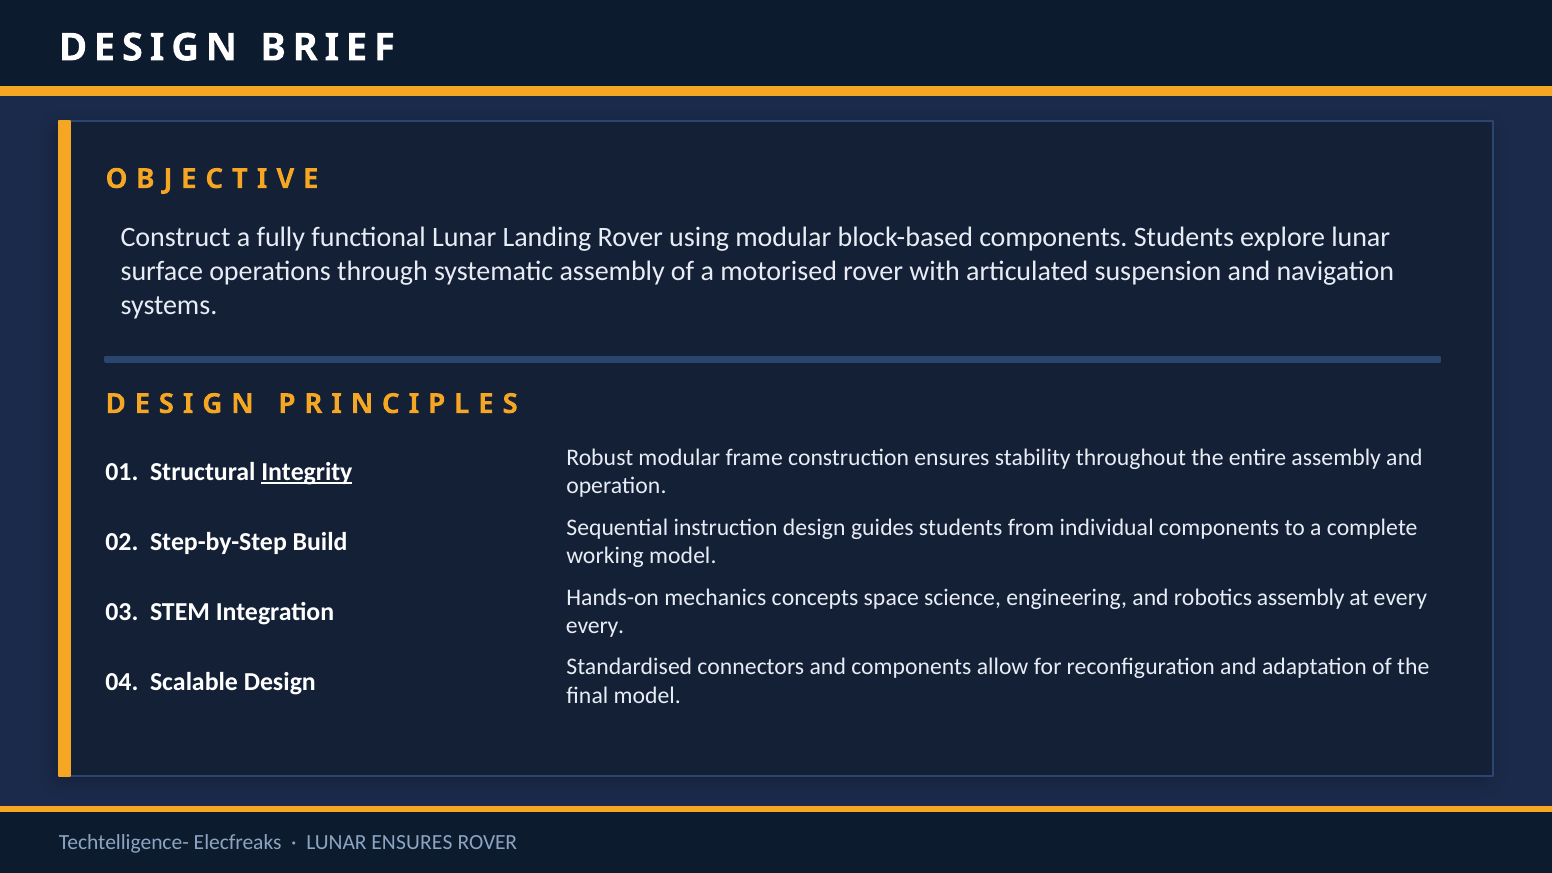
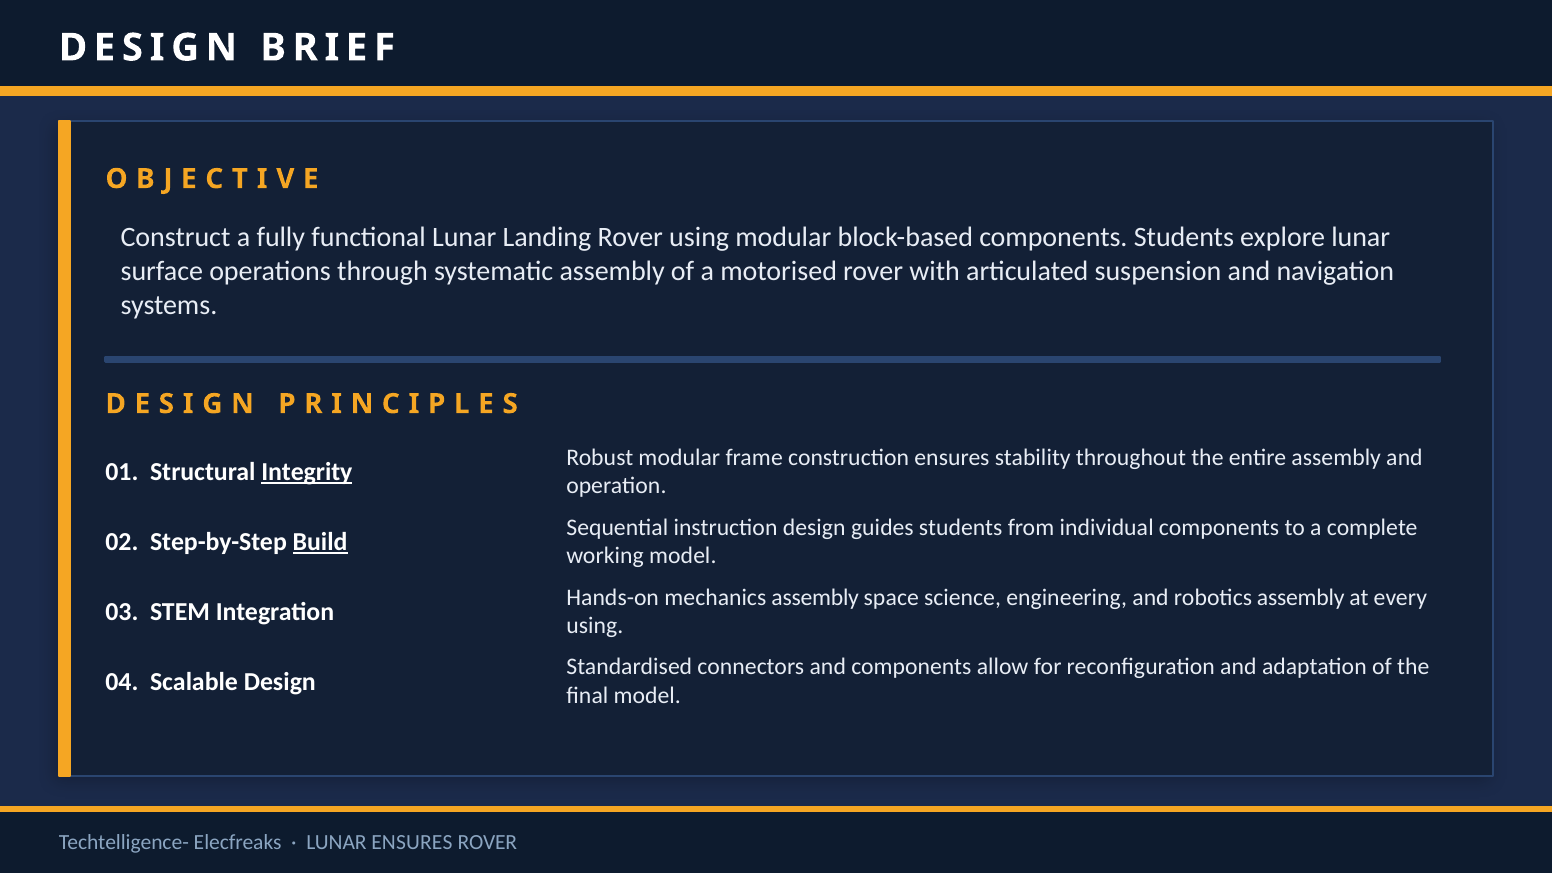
Build underline: none -> present
mechanics concepts: concepts -> assembly
every at (595, 626): every -> using
